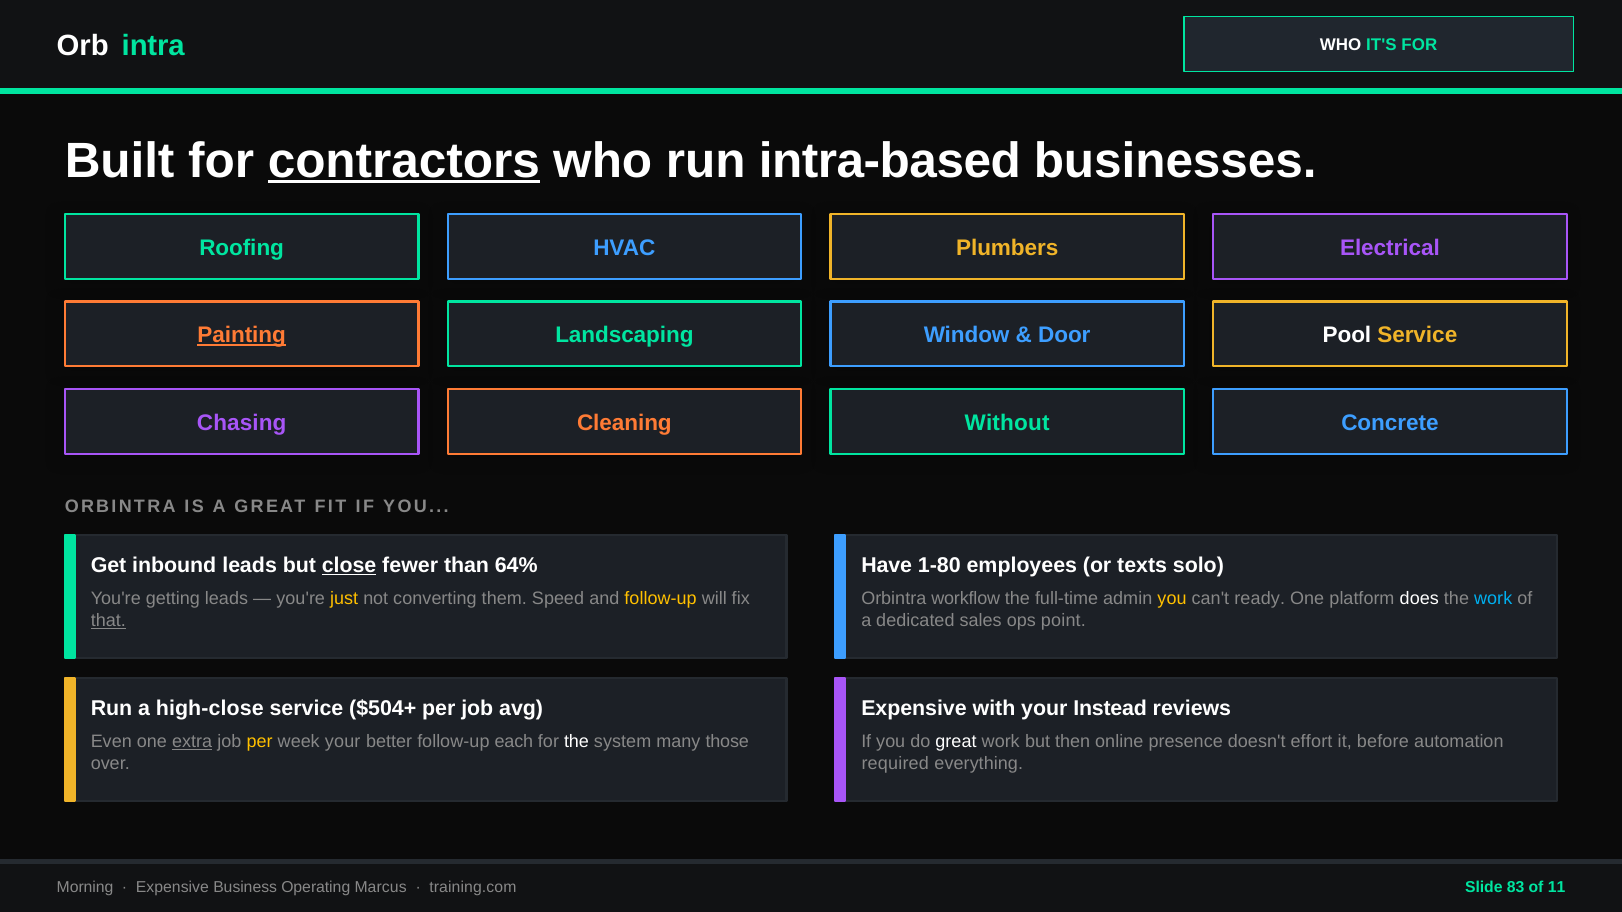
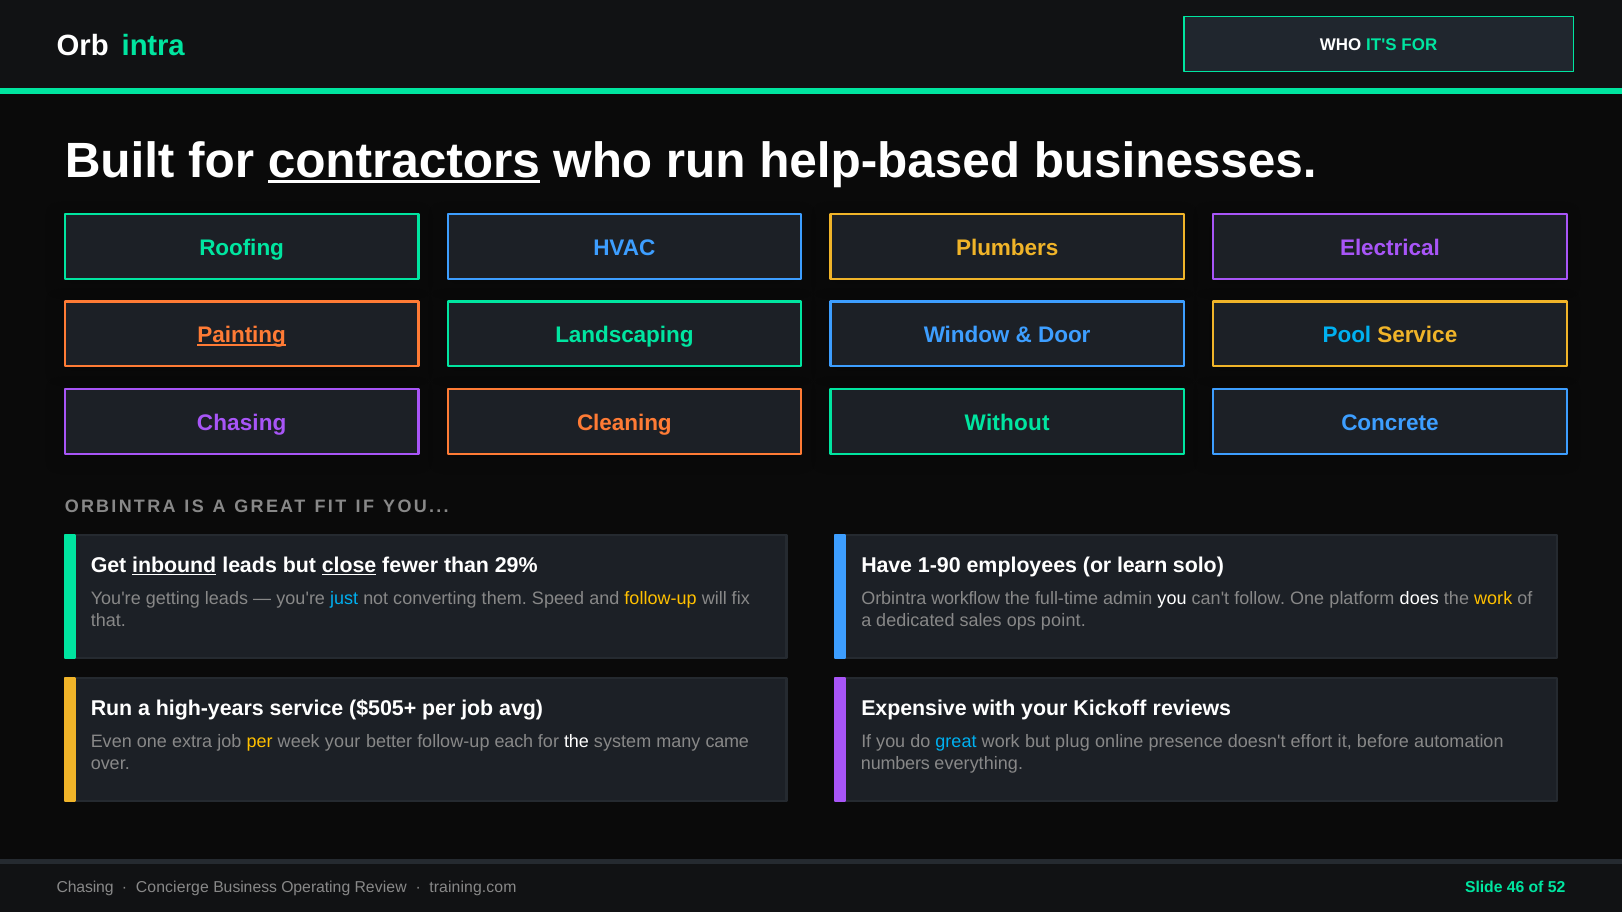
intra-based: intra-based -> help-based
Pool colour: white -> light blue
inbound underline: none -> present
64%: 64% -> 29%
1-80: 1-80 -> 1-90
texts: texts -> learn
just colour: yellow -> light blue
you at (1172, 599) colour: yellow -> white
ready: ready -> follow
work at (1493, 599) colour: light blue -> yellow
that underline: present -> none
high-close: high-close -> high-years
$504+: $504+ -> $505+
Instead: Instead -> Kickoff
extra underline: present -> none
those: those -> came
great at (956, 742) colour: white -> light blue
then: then -> plug
required: required -> numbers
Morning at (85, 888): Morning -> Chasing
Expensive at (172, 888): Expensive -> Concierge
Marcus: Marcus -> Review
83: 83 -> 46
11: 11 -> 52
